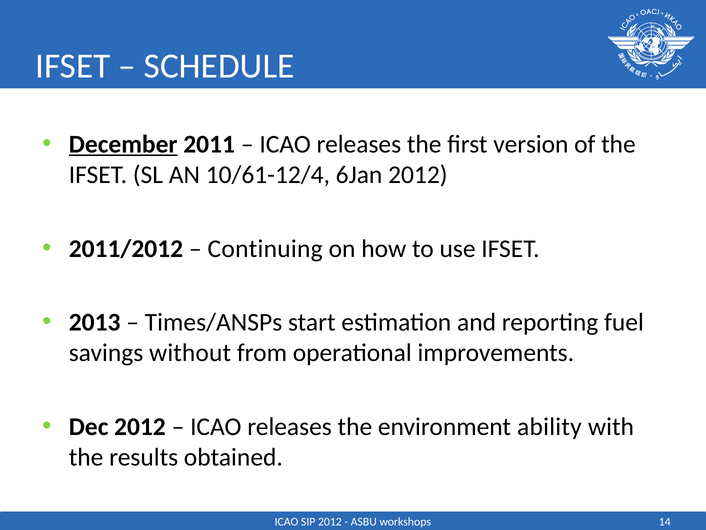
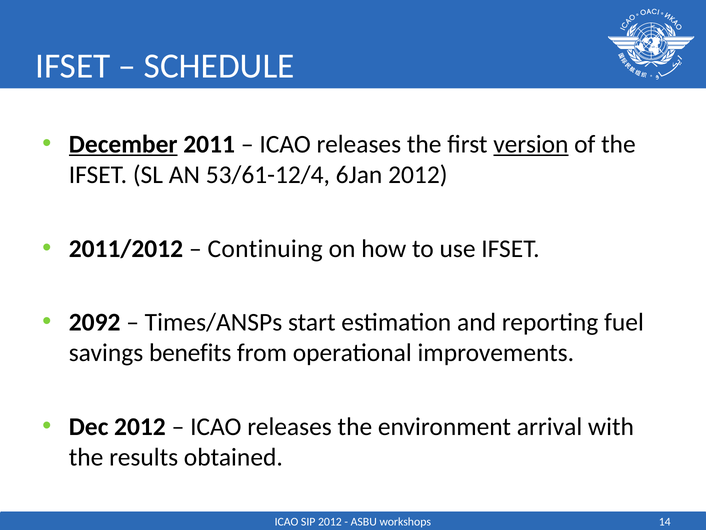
version underline: none -> present
10/61-12/4: 10/61-12/4 -> 53/61-12/4
2013: 2013 -> 2092
without: without -> benefits
ability: ability -> arrival
